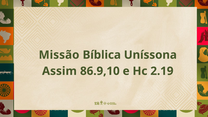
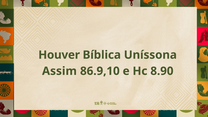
Missão: Missão -> Houver
2.19: 2.19 -> 8.90
